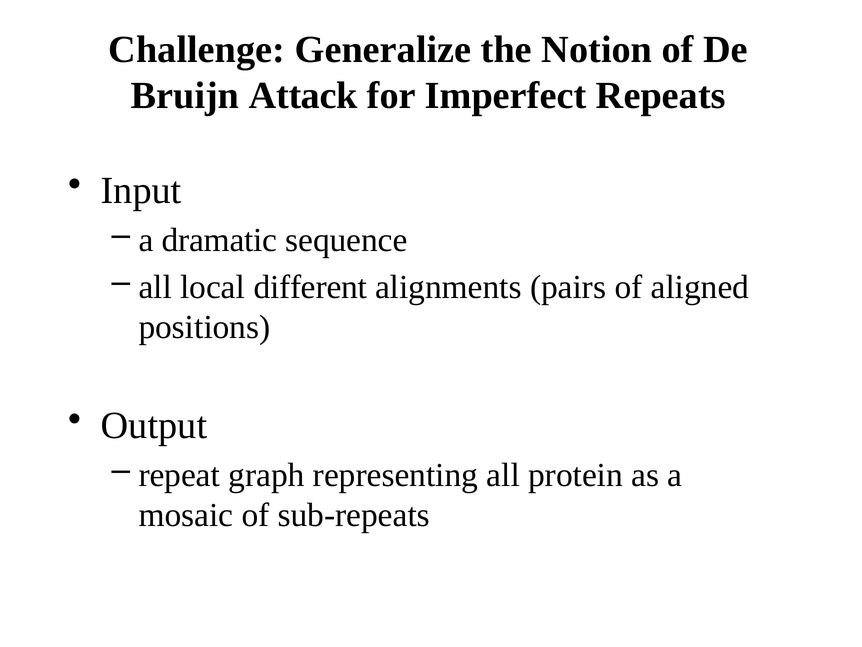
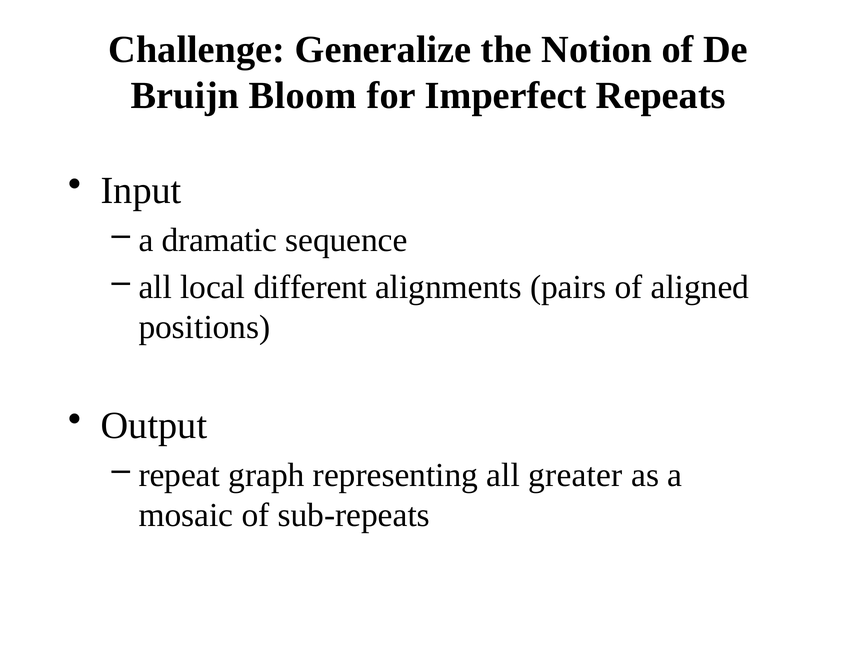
Attack: Attack -> Bloom
protein: protein -> greater
